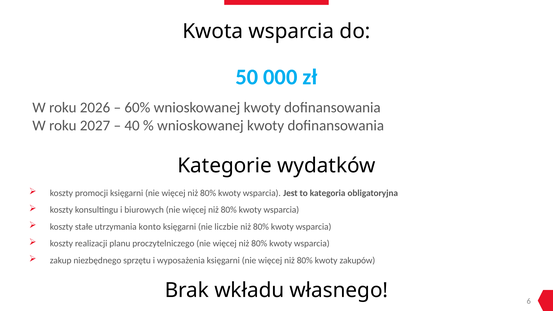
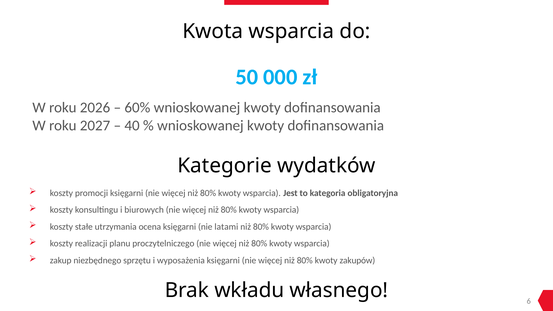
konto: konto -> ocena
liczbie: liczbie -> latami
